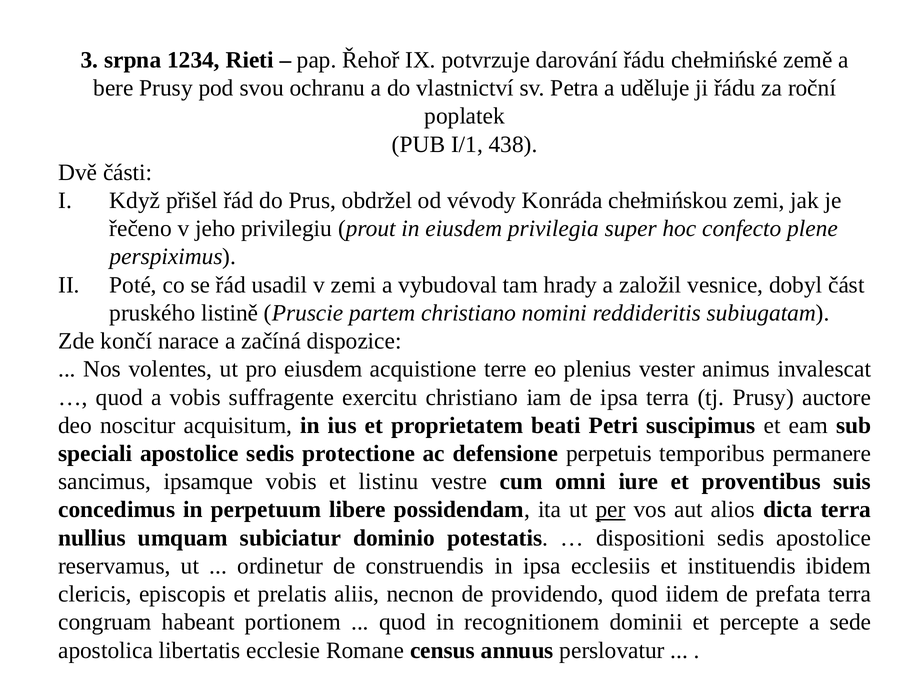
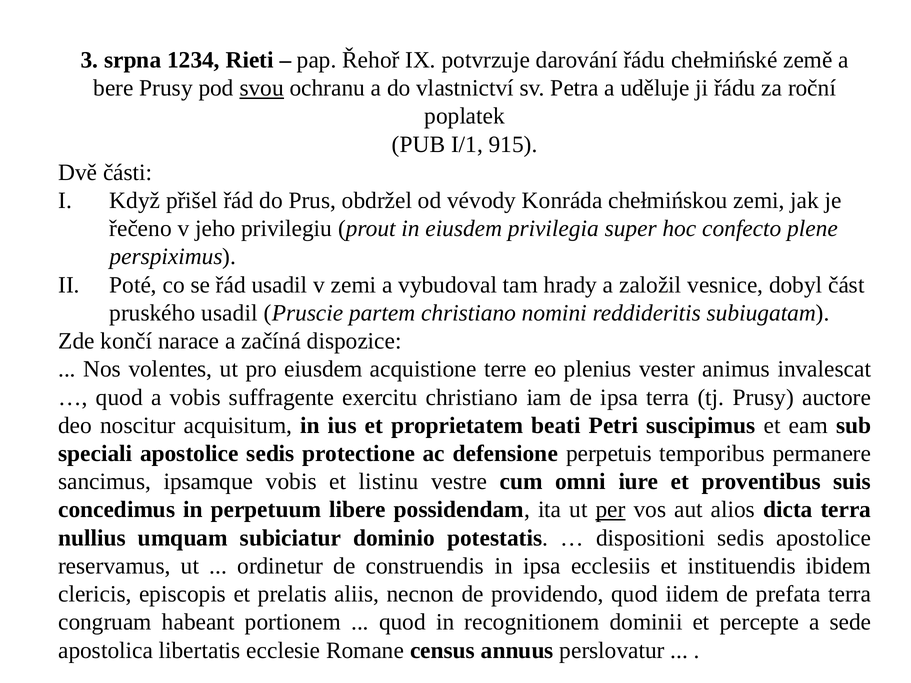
svou underline: none -> present
438: 438 -> 915
pruského listině: listině -> usadil
